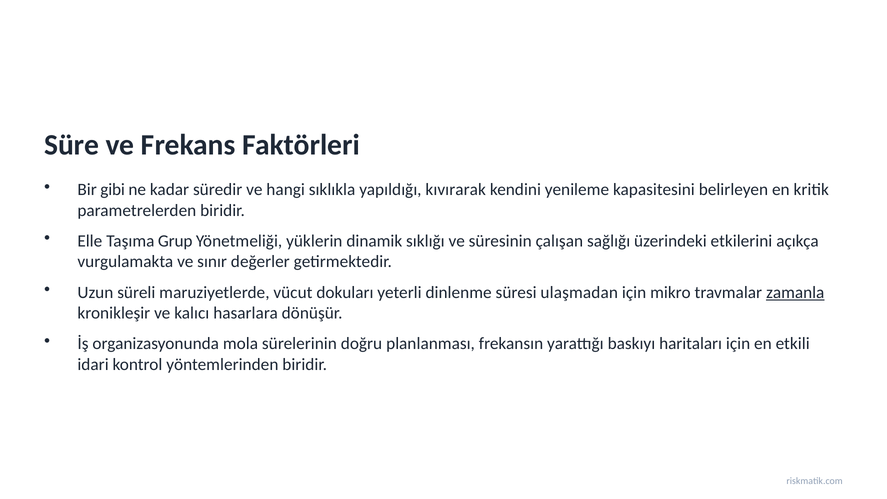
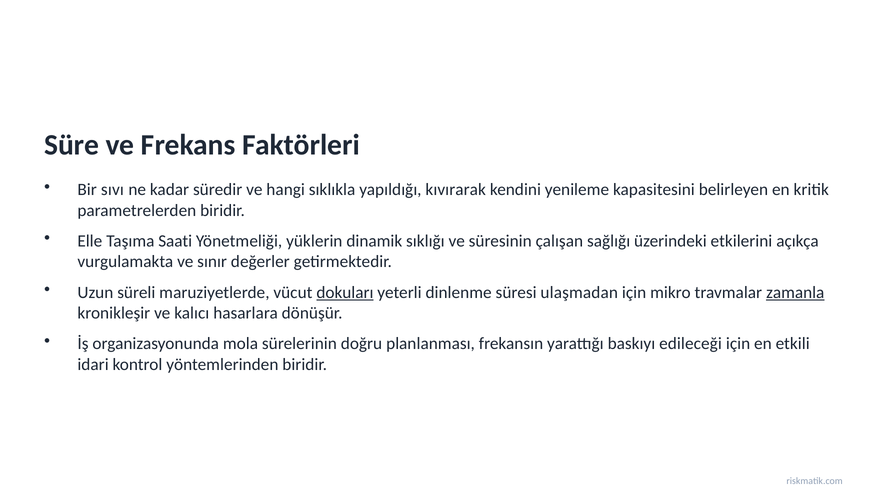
gibi: gibi -> sıvı
Grup: Grup -> Saati
dokuları underline: none -> present
haritaları: haritaları -> edileceği
